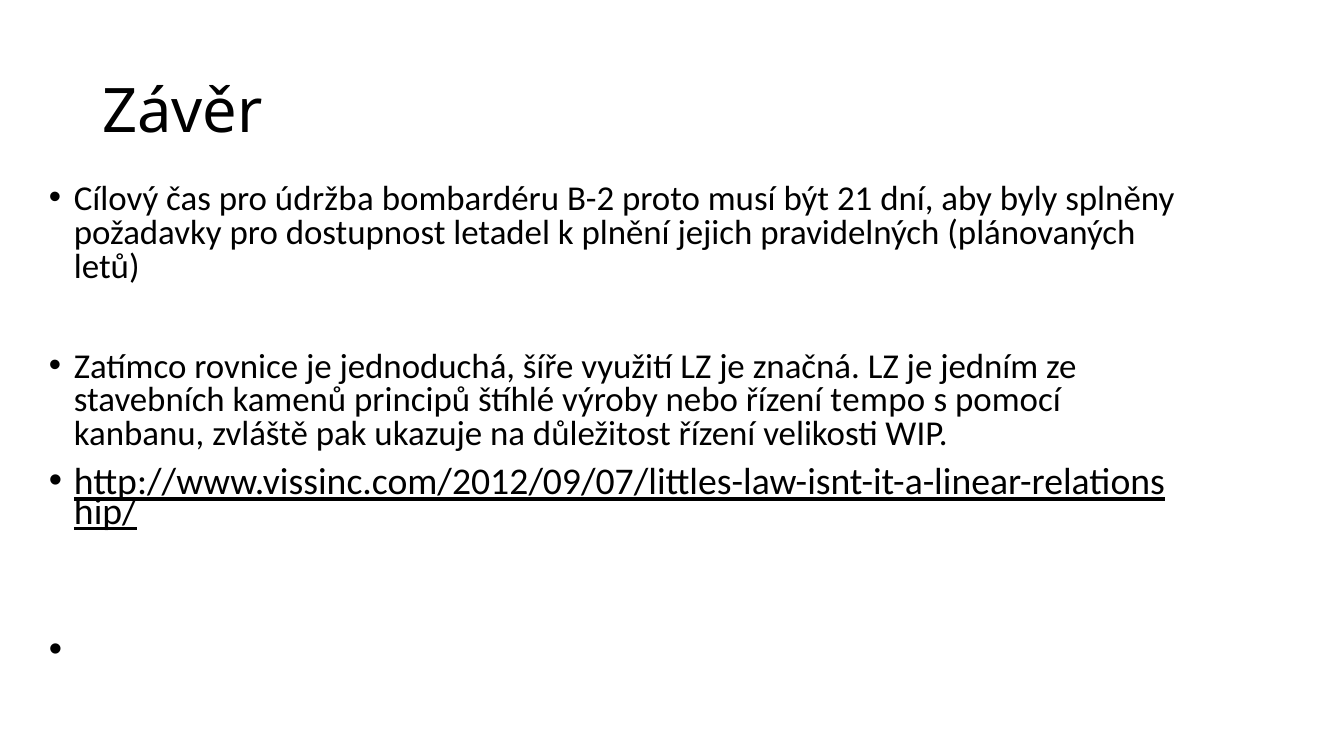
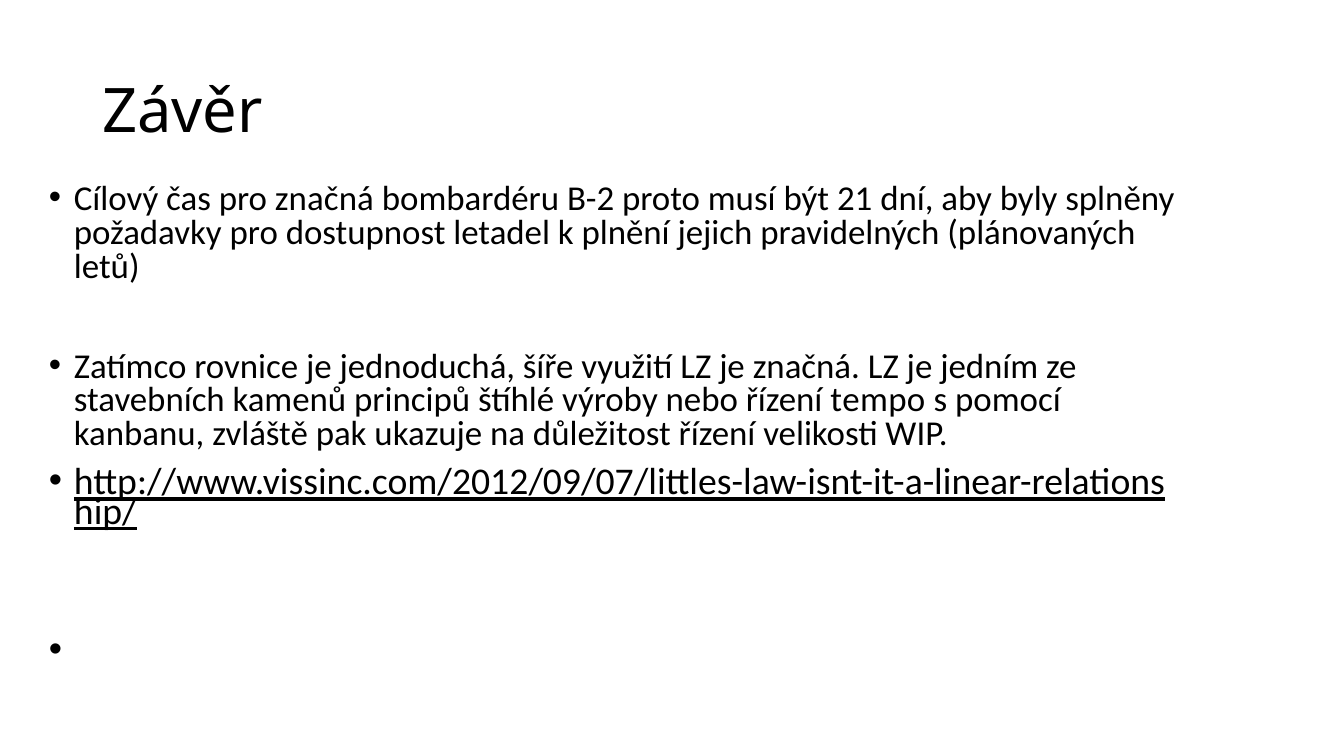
pro údržba: údržba -> značná
